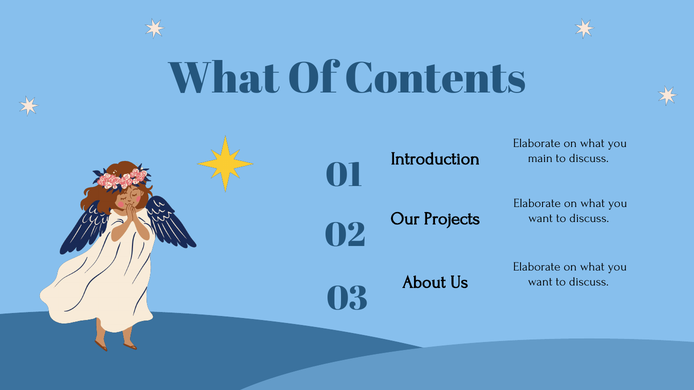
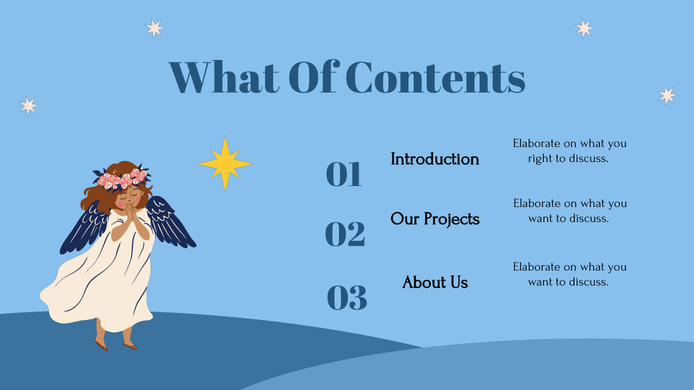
main: main -> right
